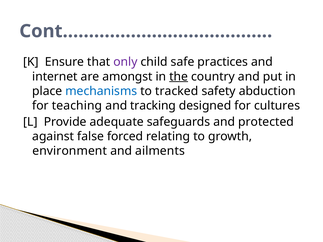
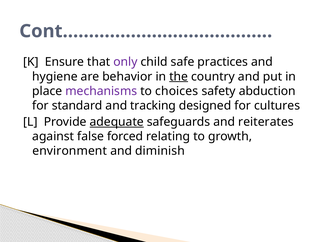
internet: internet -> hygiene
amongst: amongst -> behavior
mechanisms colour: blue -> purple
tracked: tracked -> choices
teaching: teaching -> standard
adequate underline: none -> present
protected: protected -> reiterates
ailments: ailments -> diminish
